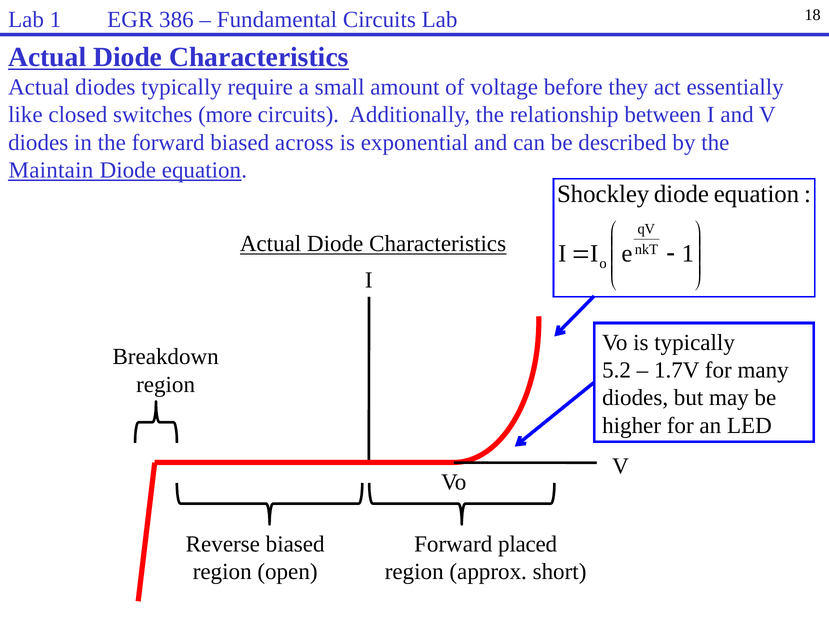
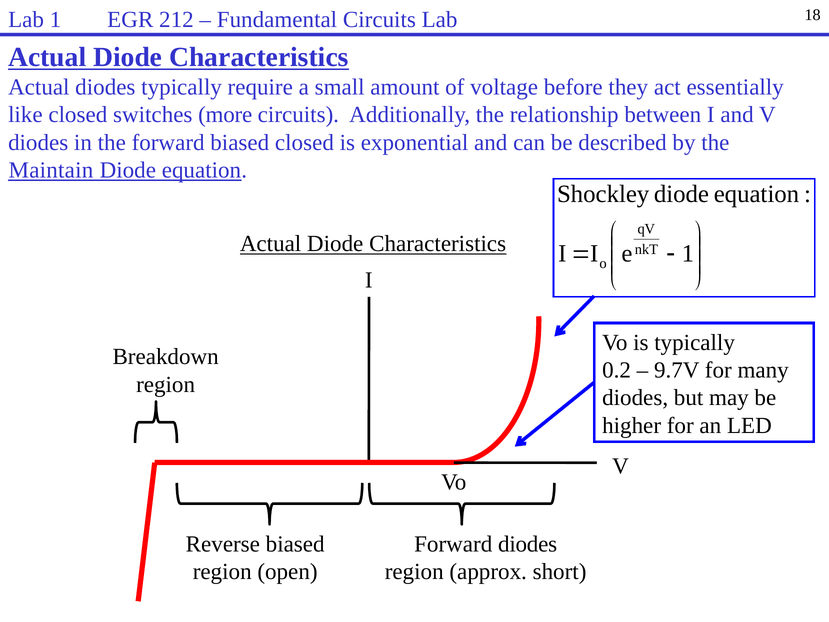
386: 386 -> 212
biased across: across -> closed
5.2: 5.2 -> 0.2
1.7V: 1.7V -> 9.7V
Forward placed: placed -> diodes
